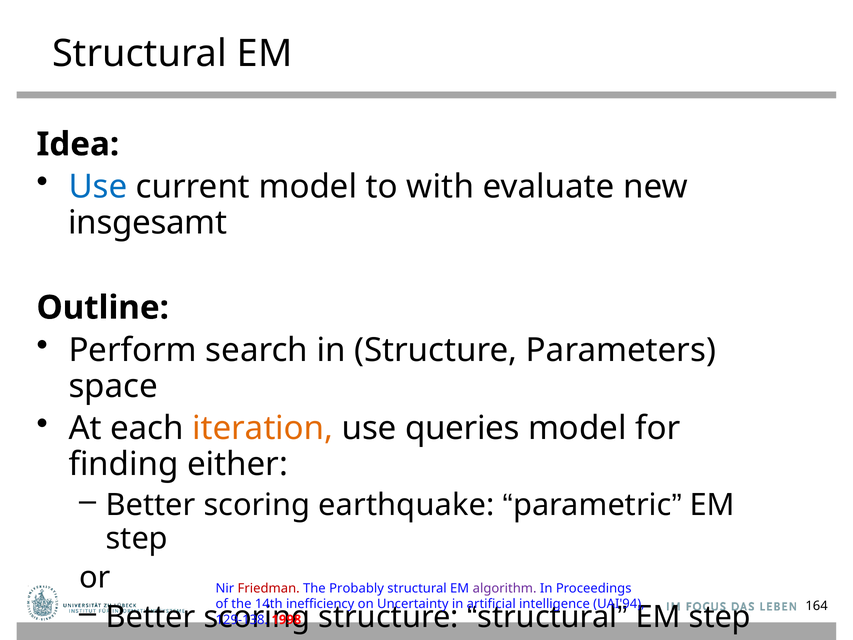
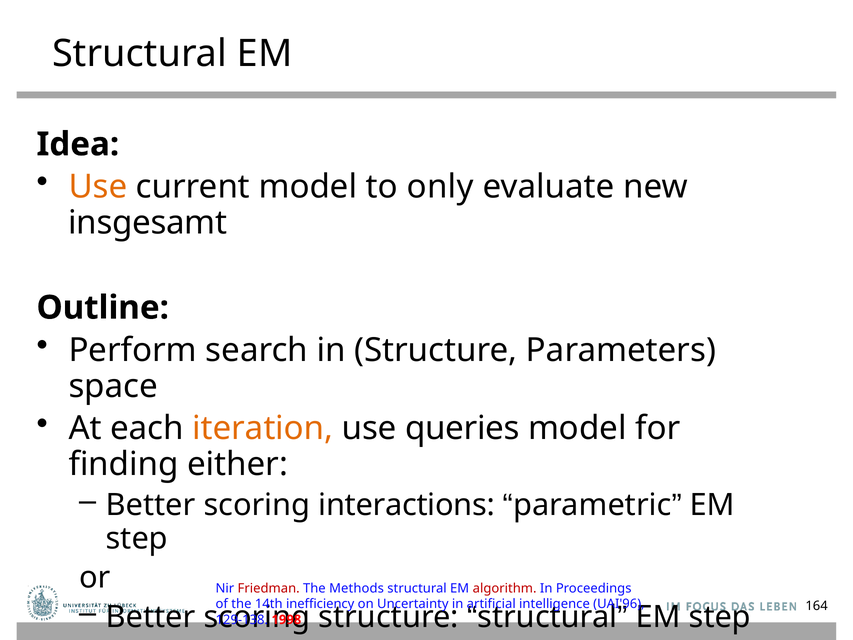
Use at (98, 187) colour: blue -> orange
with: with -> only
earthquake: earthquake -> interactions
Probably: Probably -> Methods
algorithm colour: purple -> red
UAI'94: UAI'94 -> UAI'96
